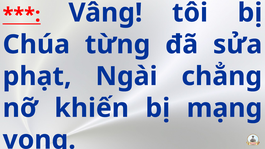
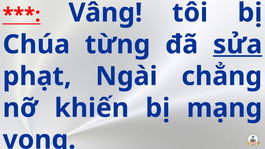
sửa underline: none -> present
